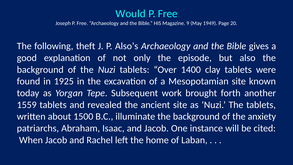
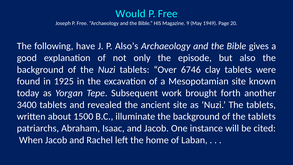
theft: theft -> have
1400: 1400 -> 6746
1559: 1559 -> 3400
of the anxiety: anxiety -> tablets
